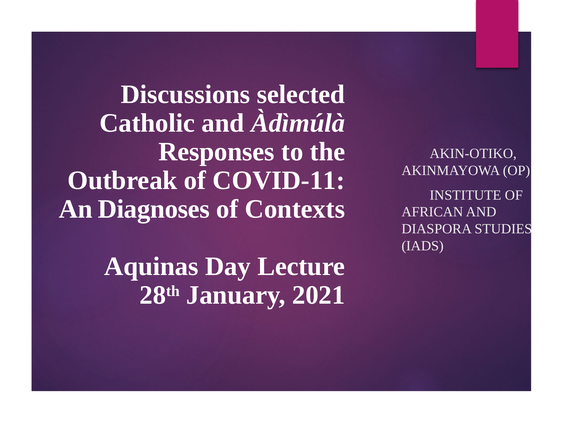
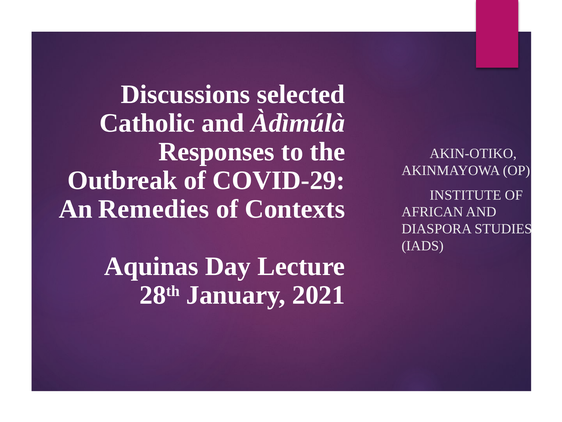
COVID-11: COVID-11 -> COVID-29
Diagnoses: Diagnoses -> Remedies
